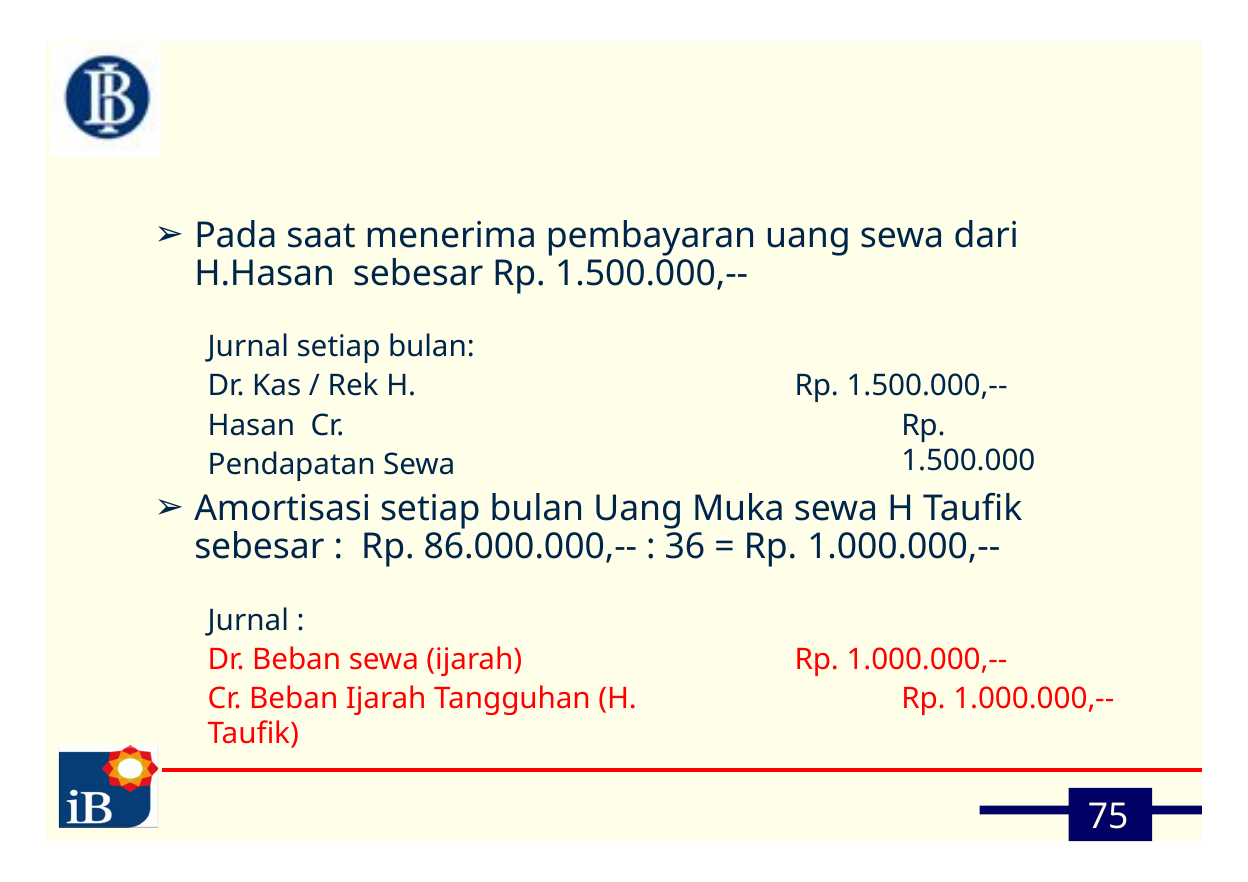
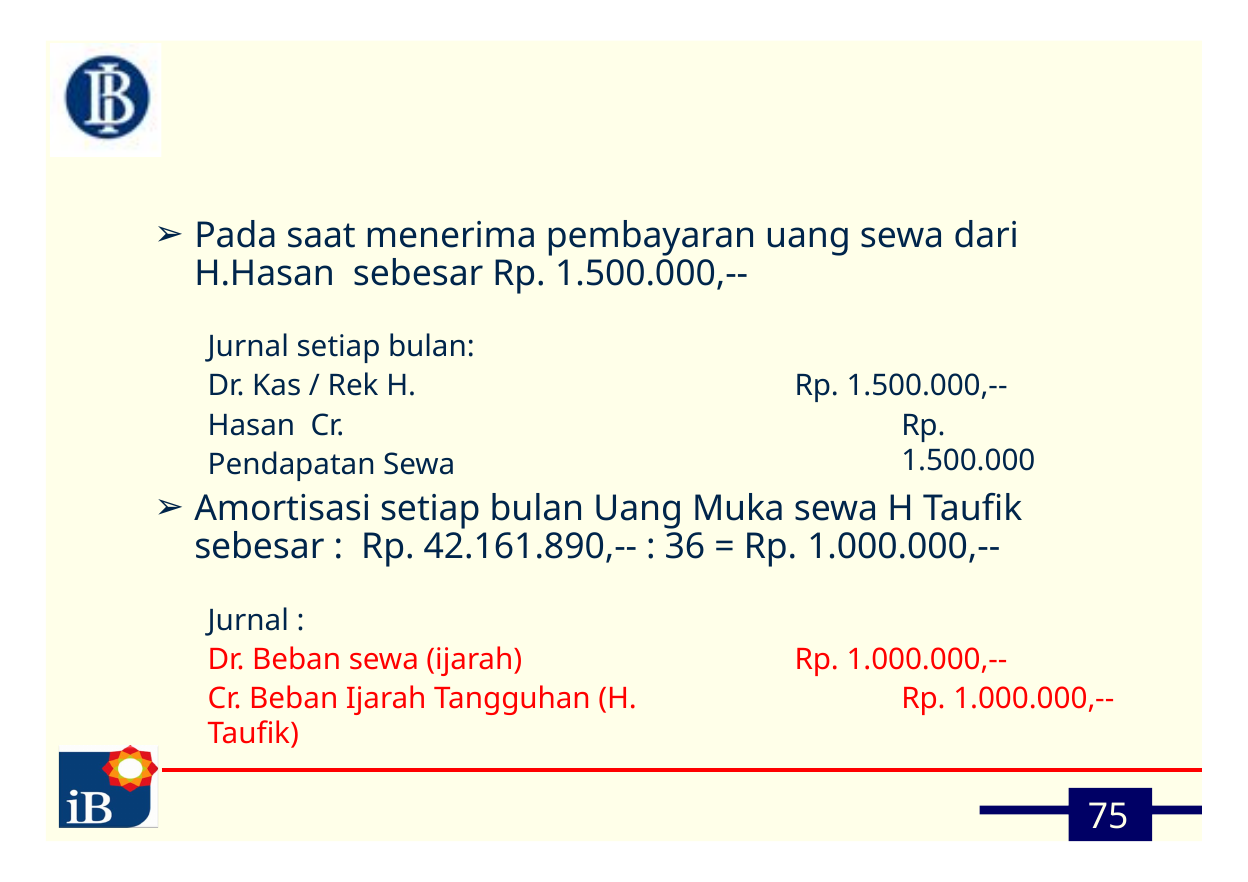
86.000.000,--: 86.000.000,-- -> 42.161.890,--
